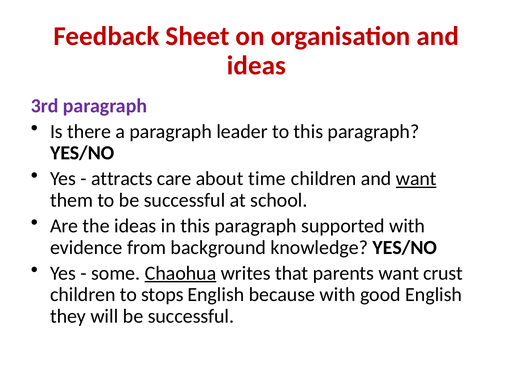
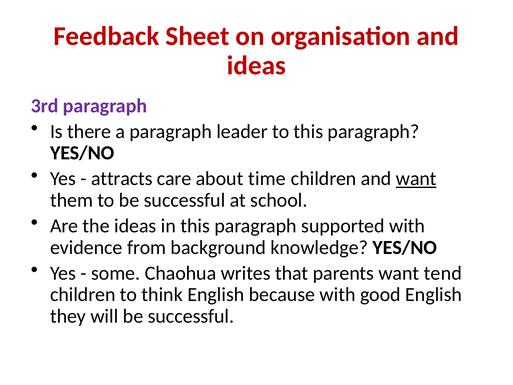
Chaohua underline: present -> none
crust: crust -> tend
stops: stops -> think
